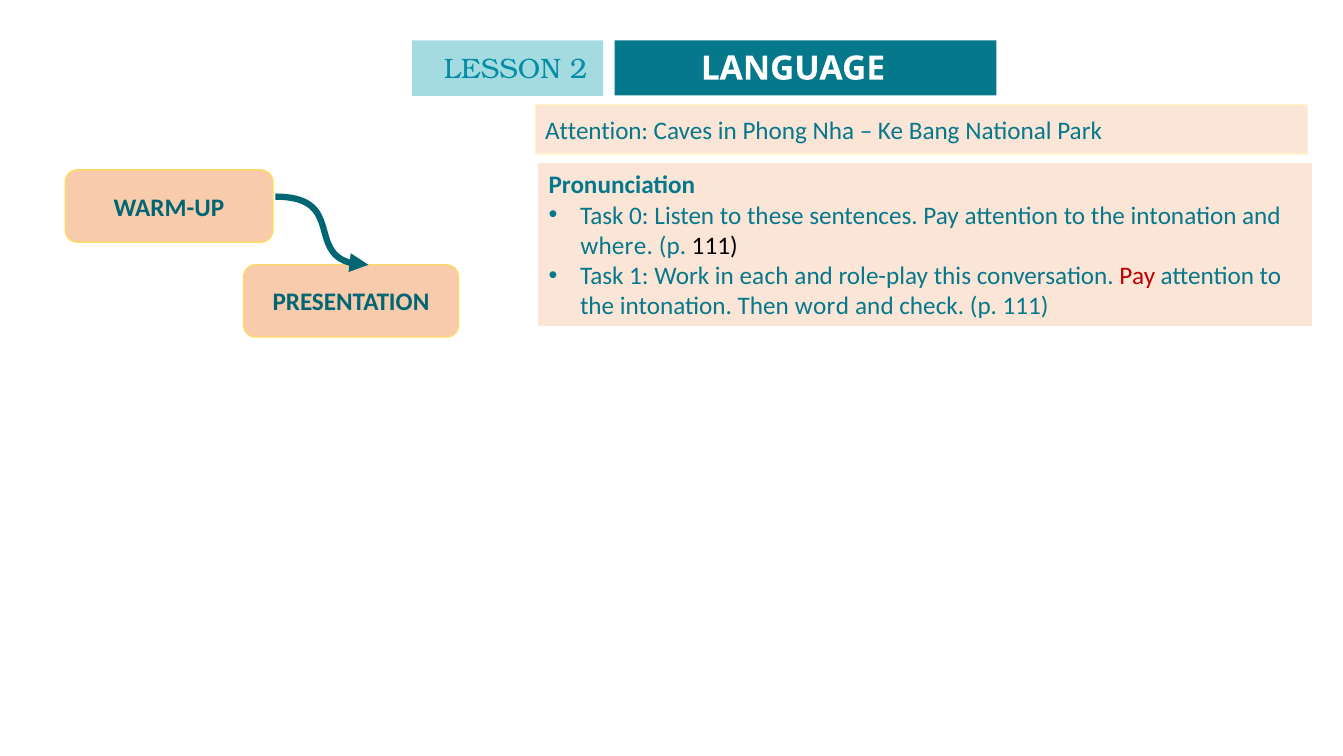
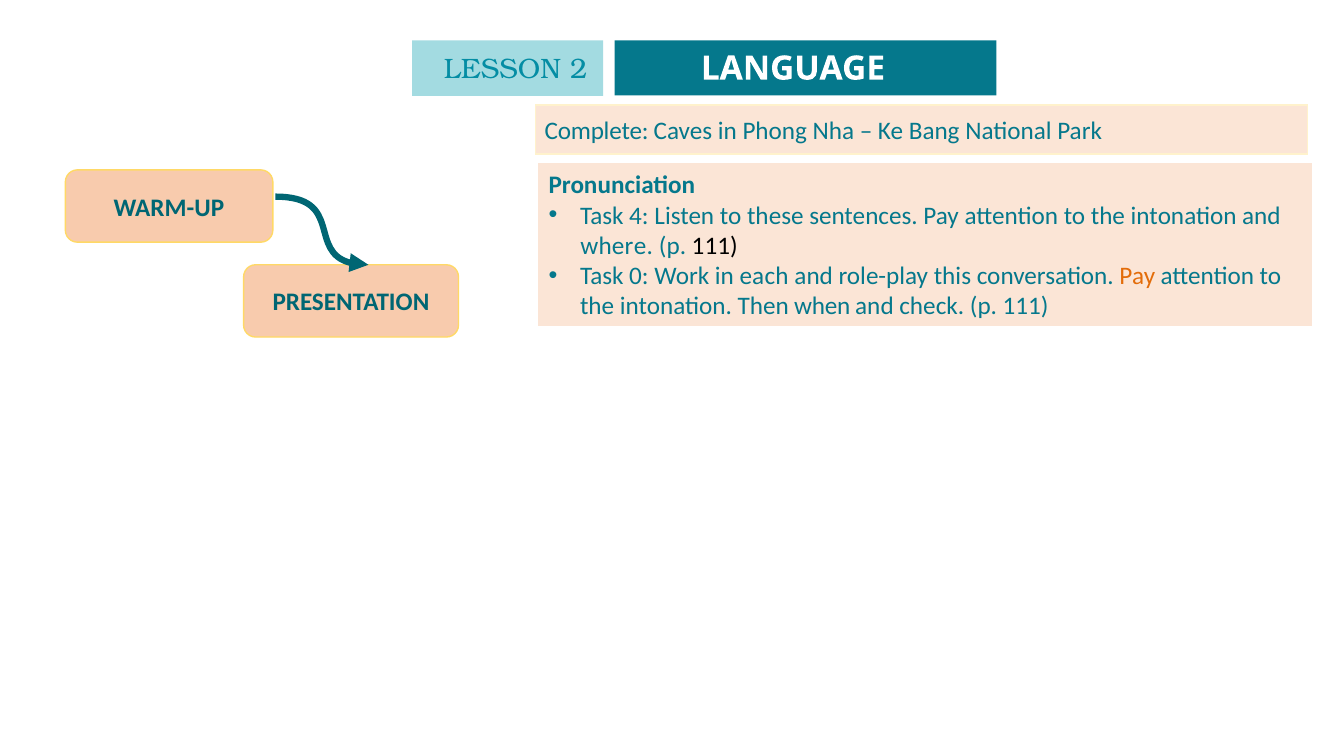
Attention at (597, 131): Attention -> Complete
0: 0 -> 4
1: 1 -> 0
Pay at (1137, 276) colour: red -> orange
word: word -> when
